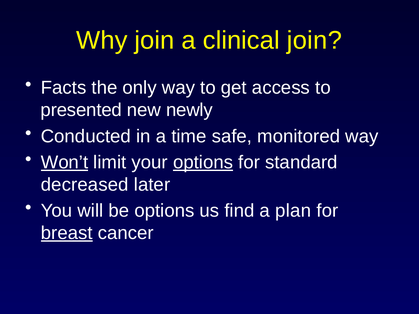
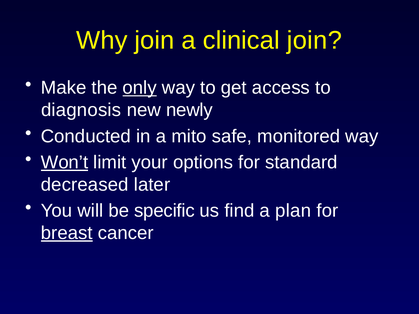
Facts: Facts -> Make
only underline: none -> present
presented: presented -> diagnosis
time: time -> mito
options at (203, 162) underline: present -> none
be options: options -> specific
